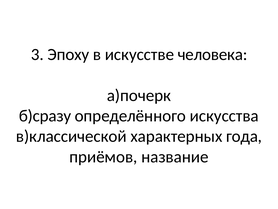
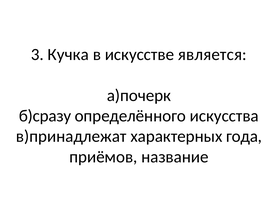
Эпоху: Эпоху -> Кучка
человека: человека -> является
в)классической: в)классической -> в)принадлежат
